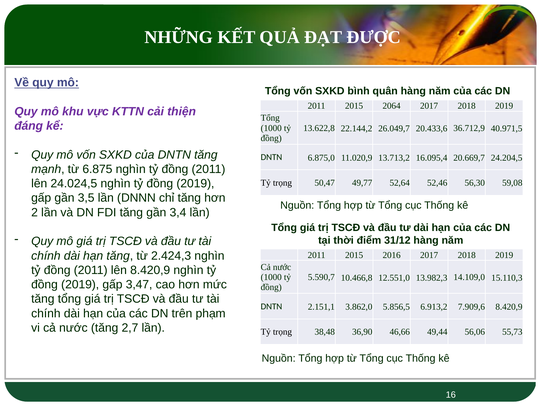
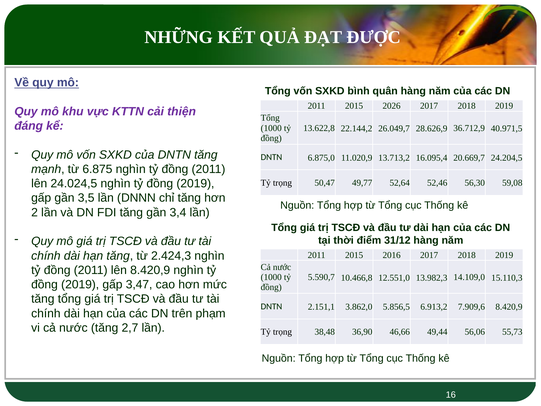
2064: 2064 -> 2026
20.433,6: 20.433,6 -> 28.626,9
